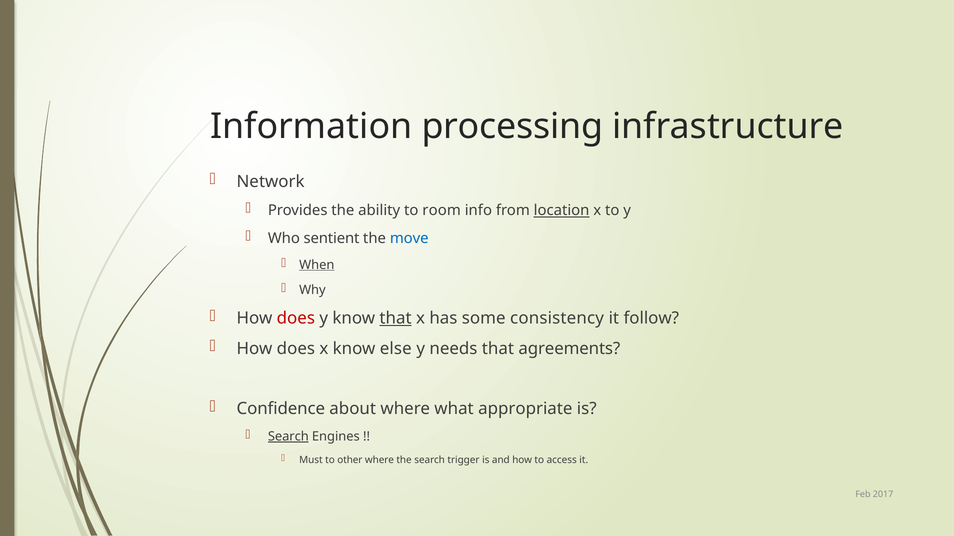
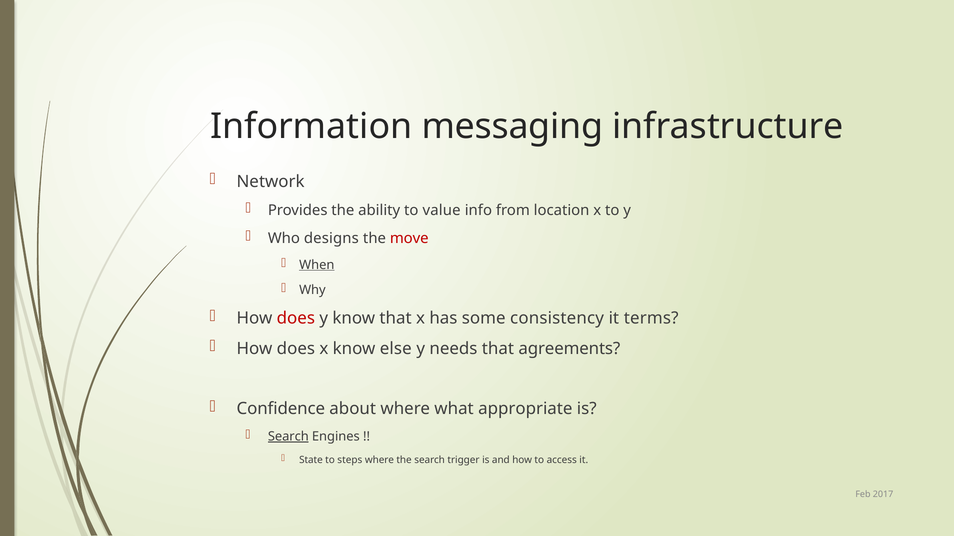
processing: processing -> messaging
room: room -> value
location underline: present -> none
sentient: sentient -> designs
move colour: blue -> red
that at (396, 319) underline: present -> none
follow: follow -> terms
Must: Must -> State
other: other -> steps
